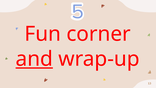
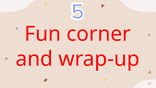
and underline: present -> none
